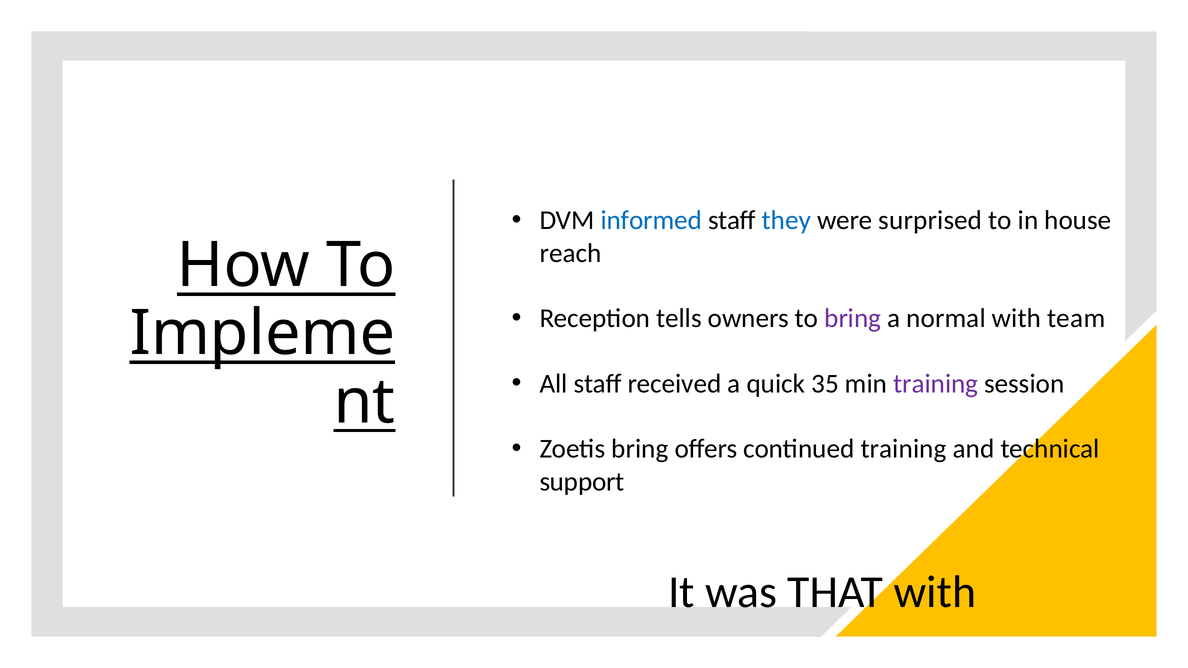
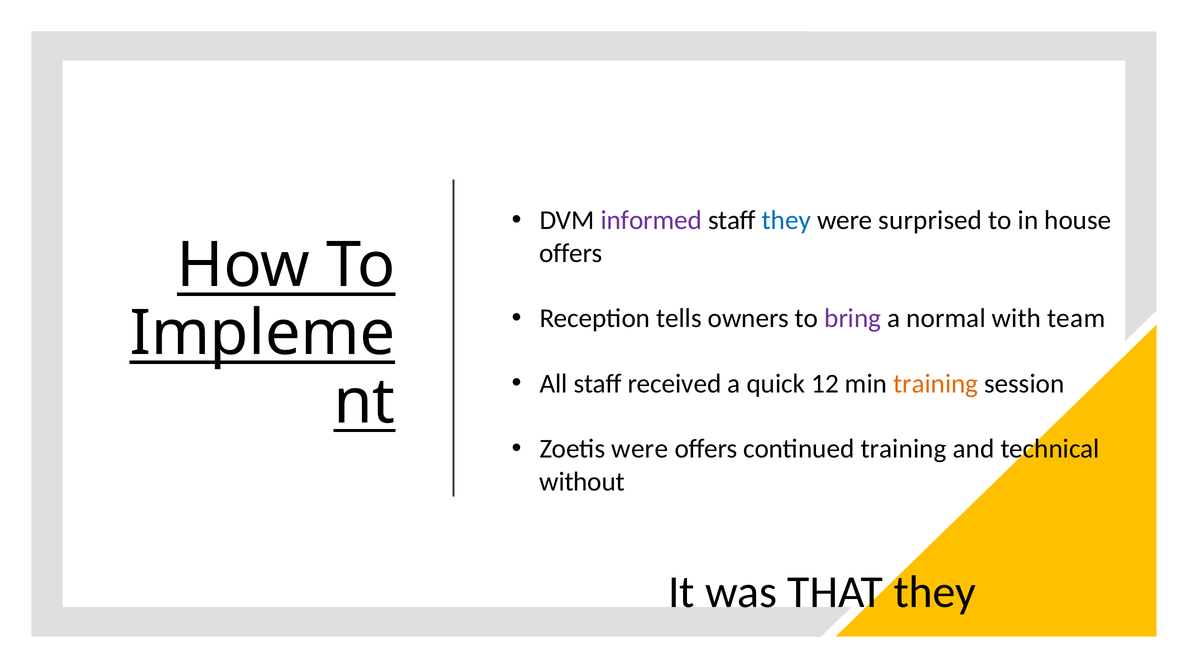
informed colour: blue -> purple
reach at (571, 253): reach -> offers
35: 35 -> 12
training at (936, 384) colour: purple -> orange
Zoetis bring: bring -> were
support: support -> without
THAT with: with -> they
